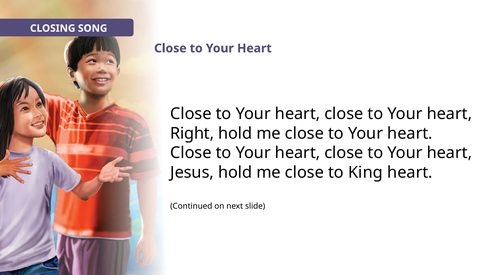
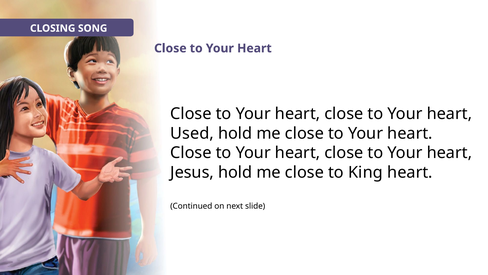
Right: Right -> Used
